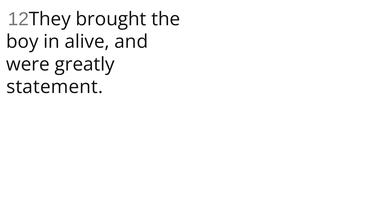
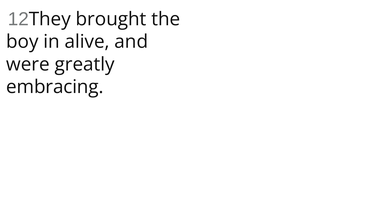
statement: statement -> embracing
